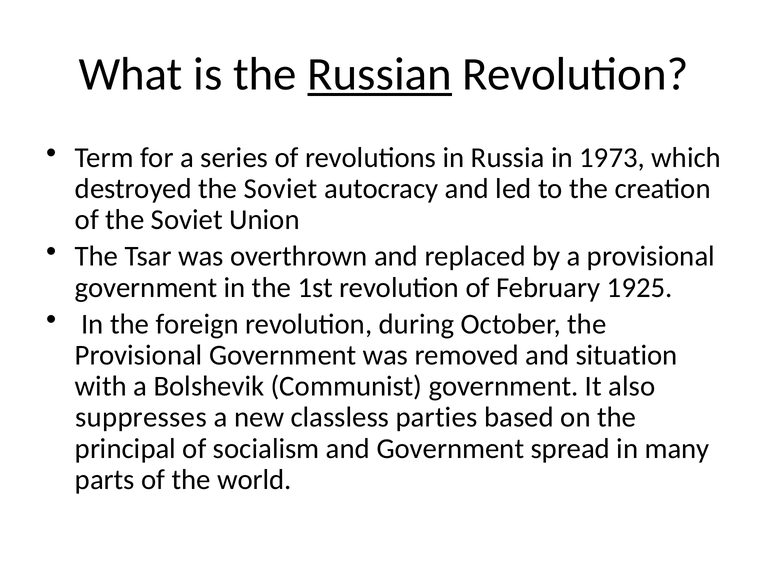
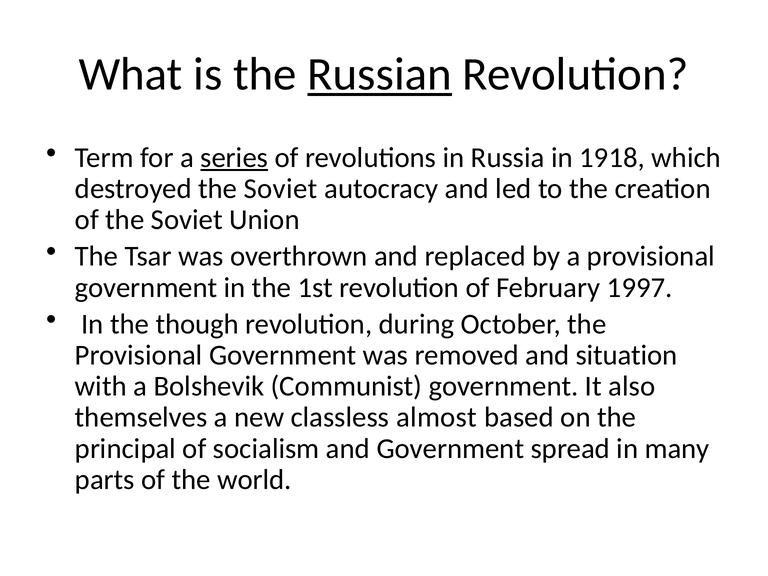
series underline: none -> present
1973: 1973 -> 1918
1925: 1925 -> 1997
foreign: foreign -> though
suppresses: suppresses -> themselves
parties: parties -> almost
